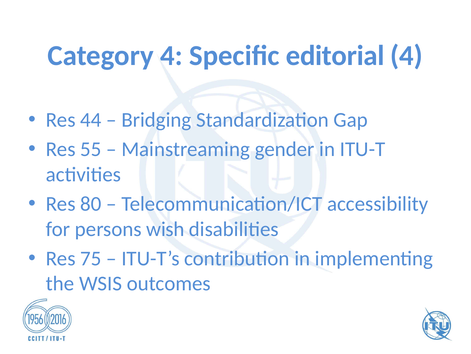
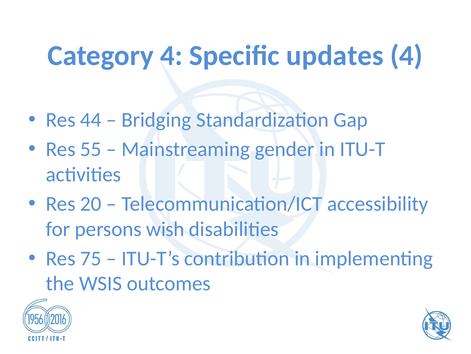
editorial: editorial -> updates
80: 80 -> 20
